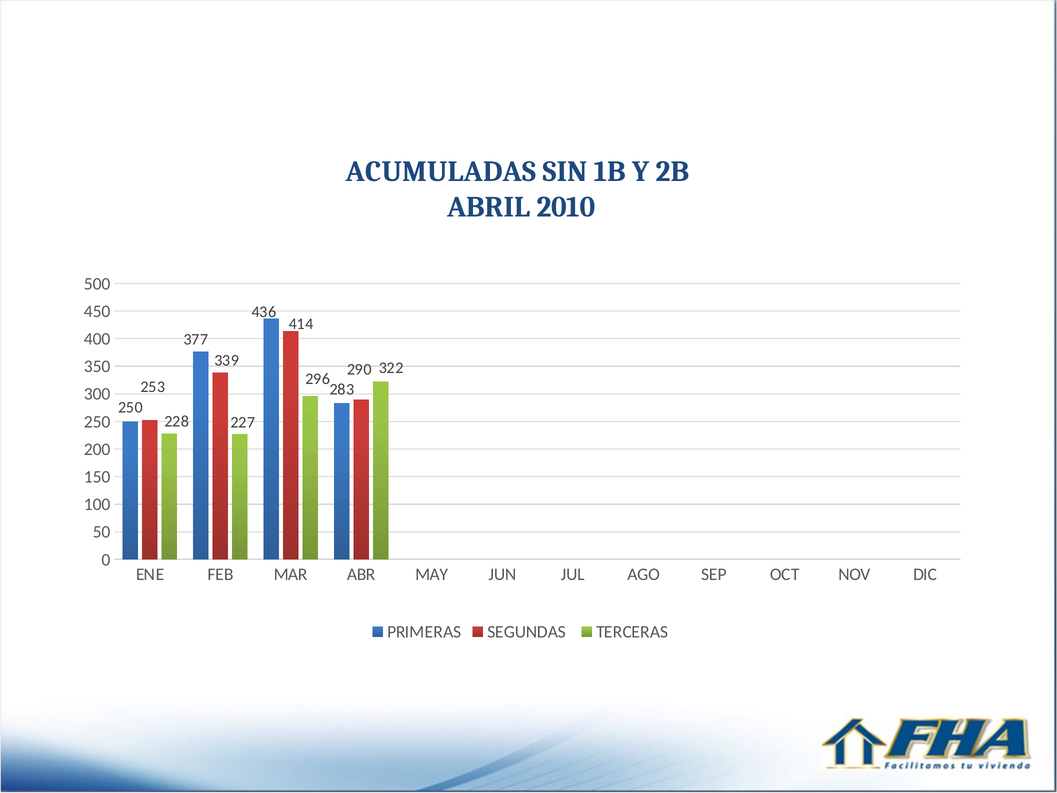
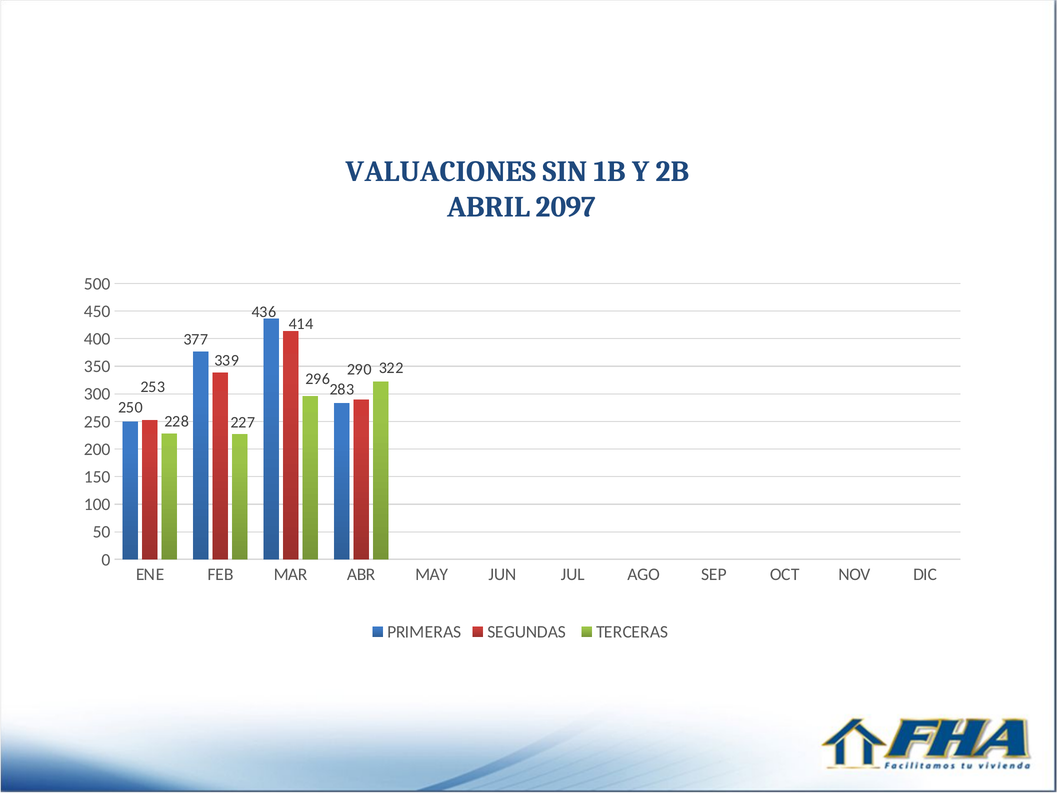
ACUMULADAS: ACUMULADAS -> VALUACIONES
2010: 2010 -> 2097
